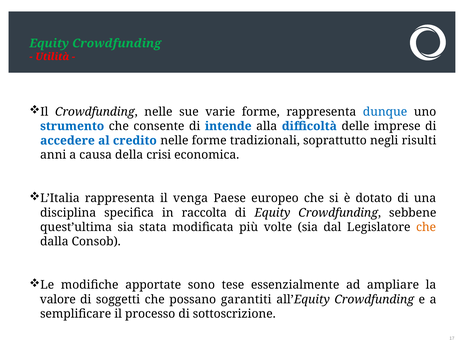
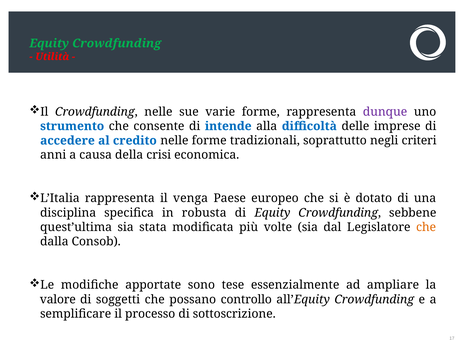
dunque colour: blue -> purple
risulti: risulti -> criteri
raccolta: raccolta -> robusta
garantiti: garantiti -> controllo
